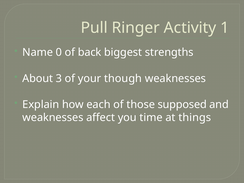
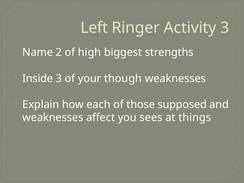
Pull: Pull -> Left
Activity 1: 1 -> 3
0: 0 -> 2
back: back -> high
About: About -> Inside
time: time -> sees
